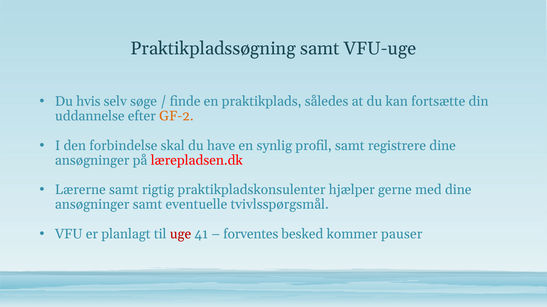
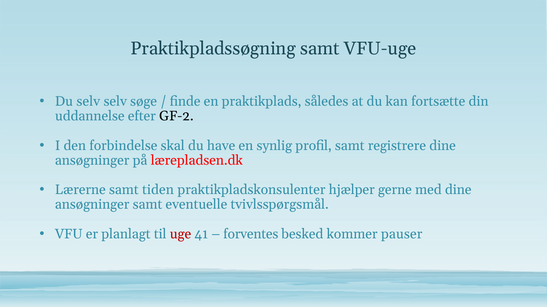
Du hvis: hvis -> selv
GF-2 colour: orange -> black
rigtig: rigtig -> tiden
